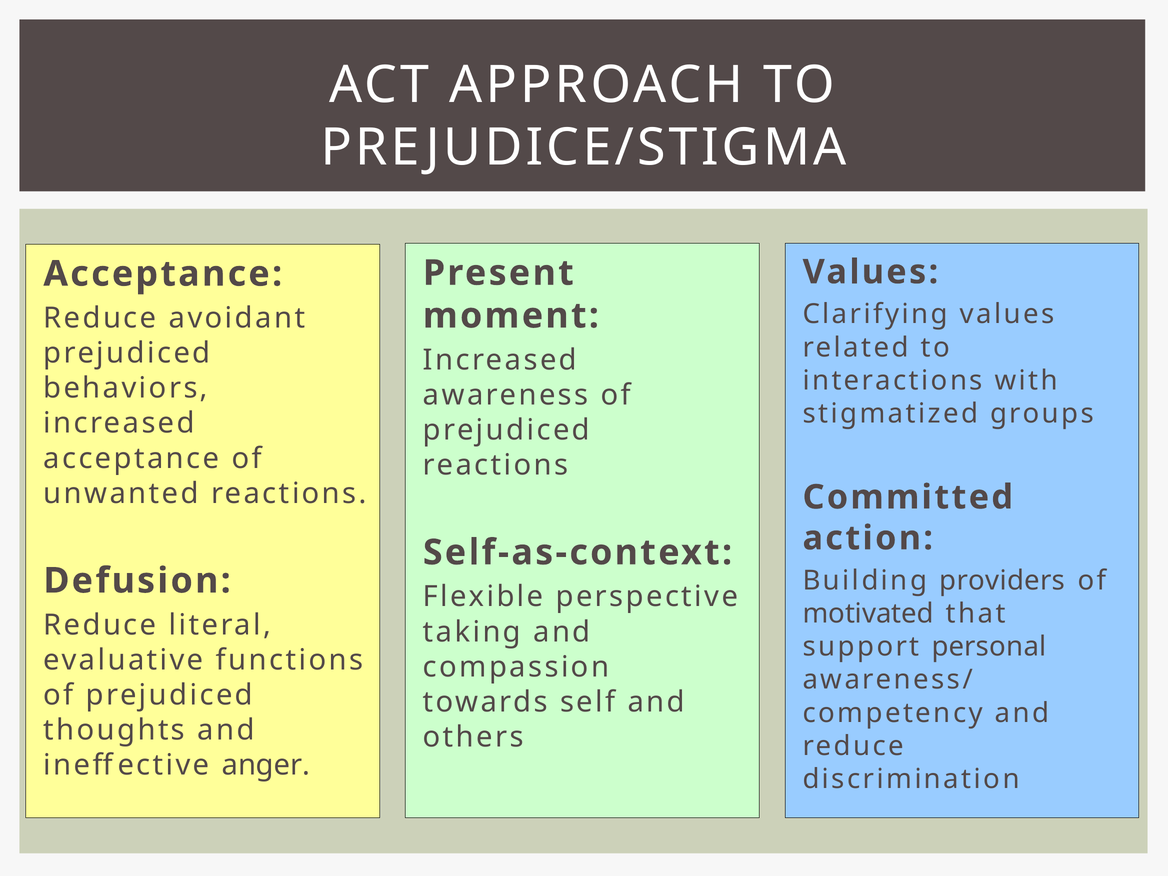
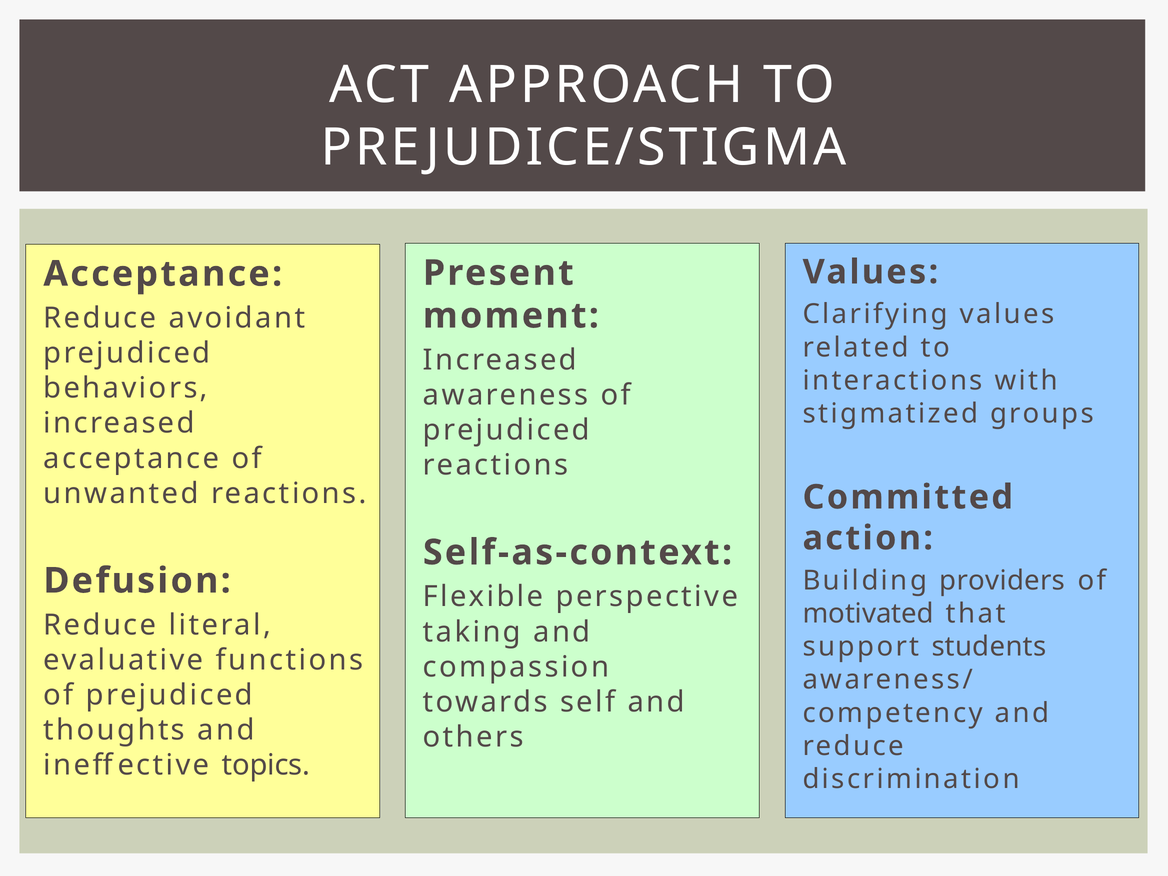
personal: personal -> students
anger: anger -> topics
